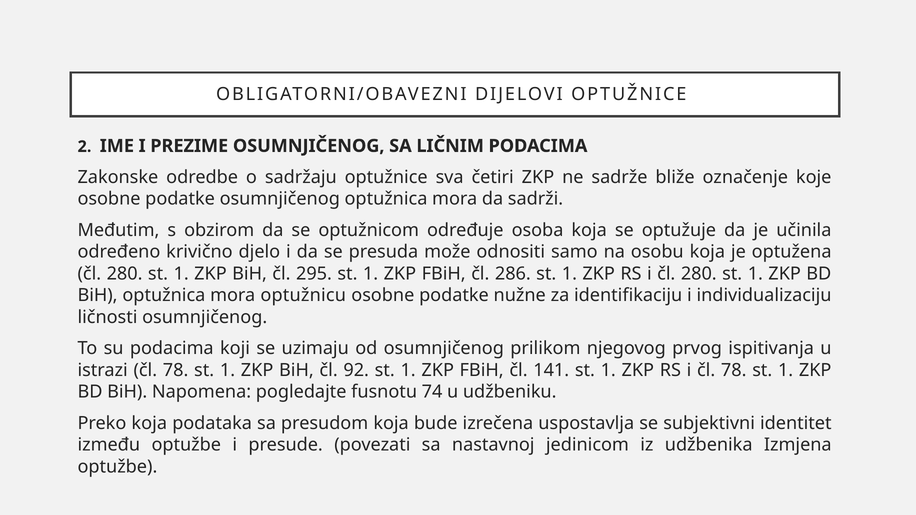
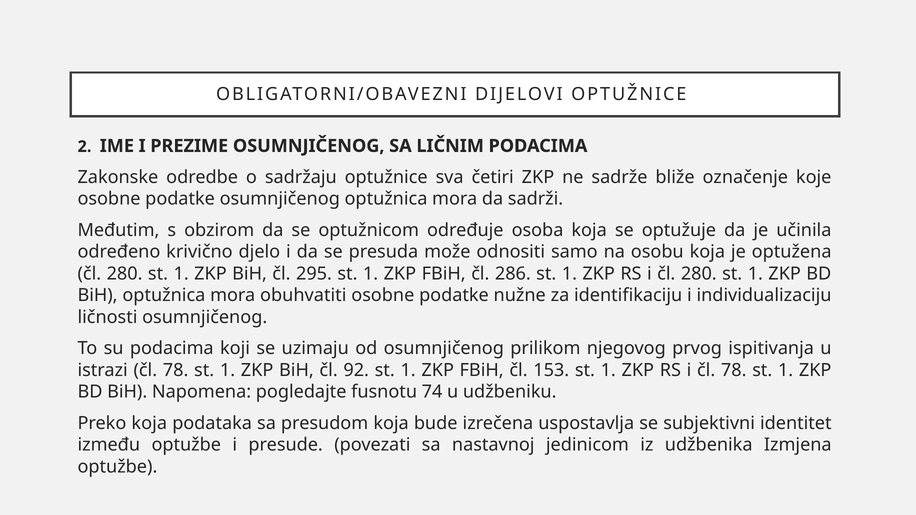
optužnicu: optužnicu -> obuhvatiti
141: 141 -> 153
